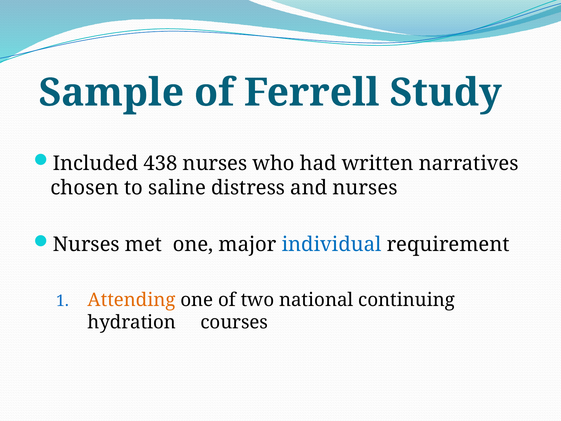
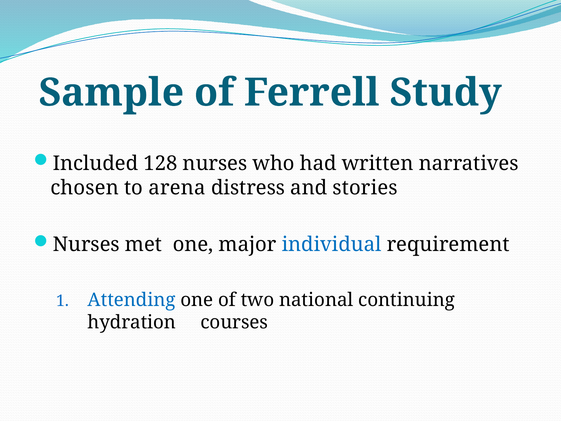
438: 438 -> 128
saline: saline -> arena
and nurses: nurses -> stories
Attending colour: orange -> blue
